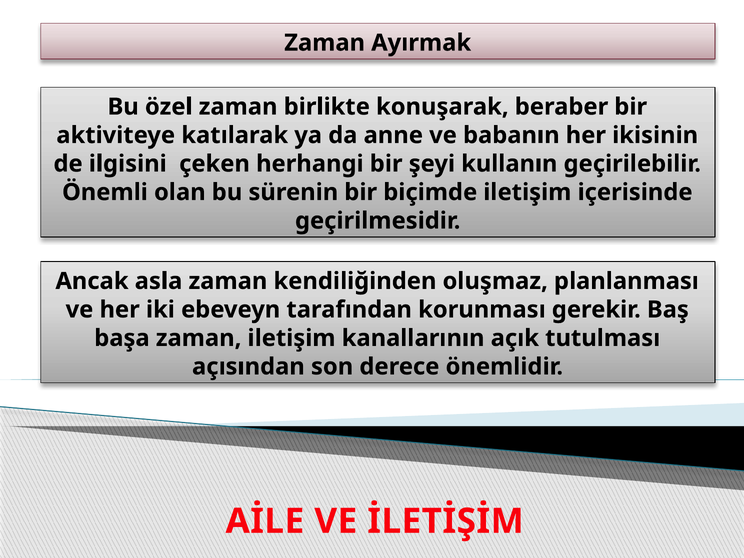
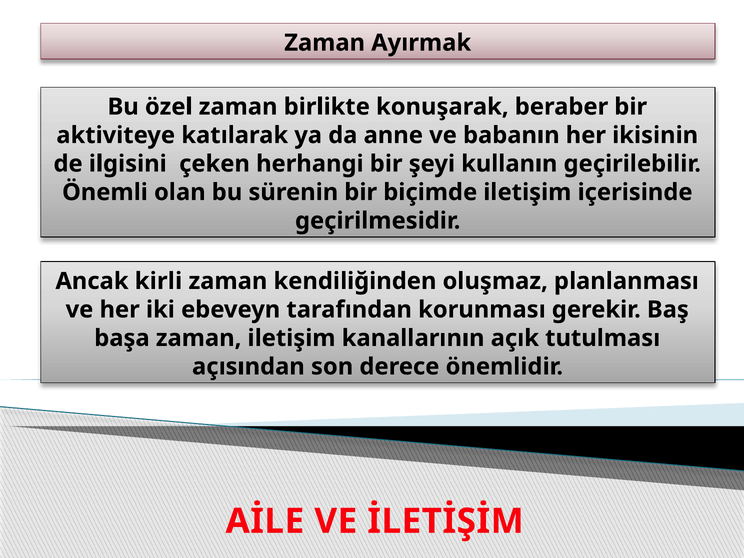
asla: asla -> kirli
